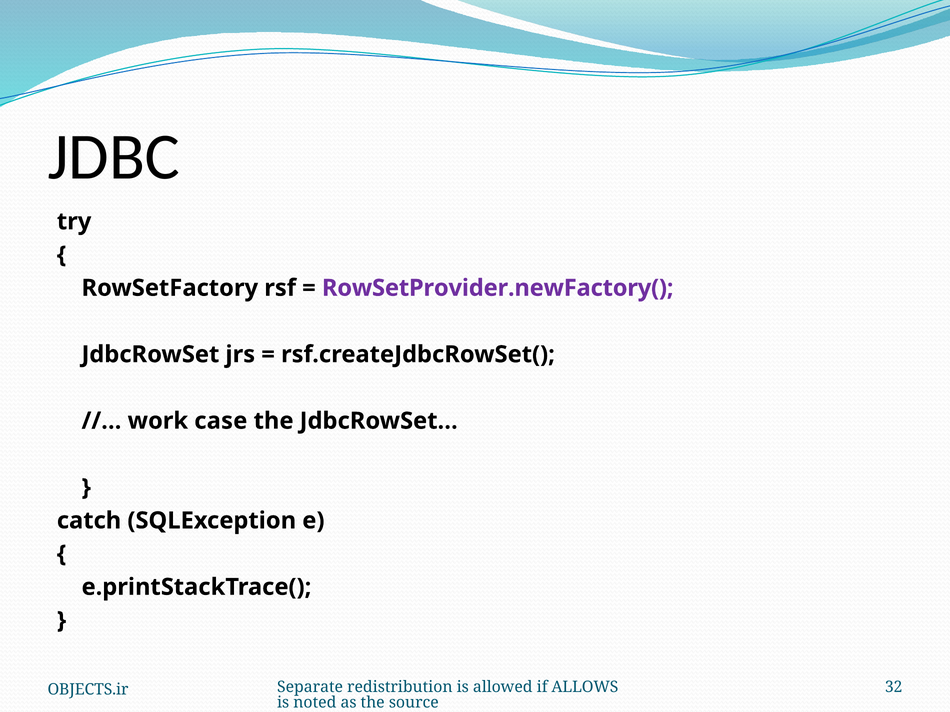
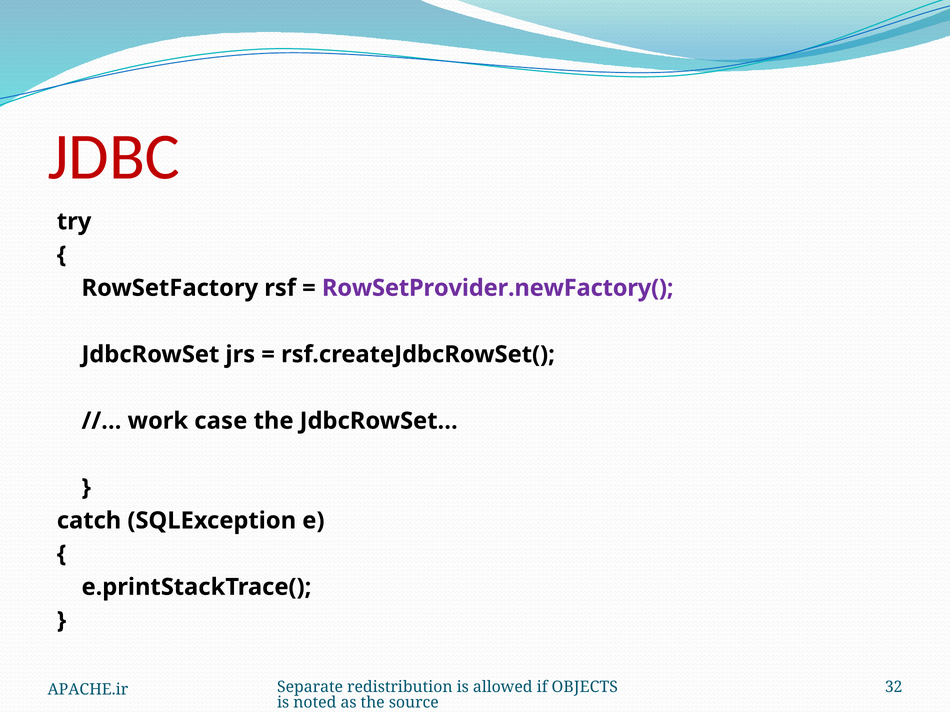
JDBC colour: black -> red
ALLOWS: ALLOWS -> OBJECTS
OBJECTS.ir: OBJECTS.ir -> APACHE.ir
